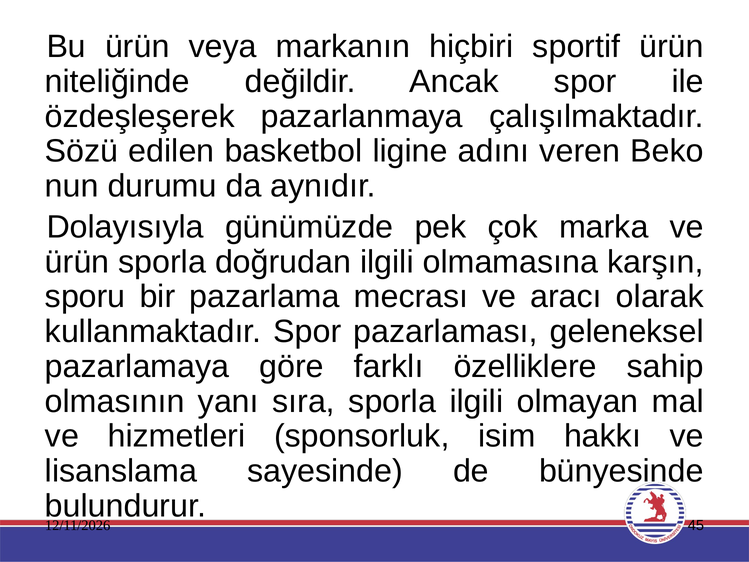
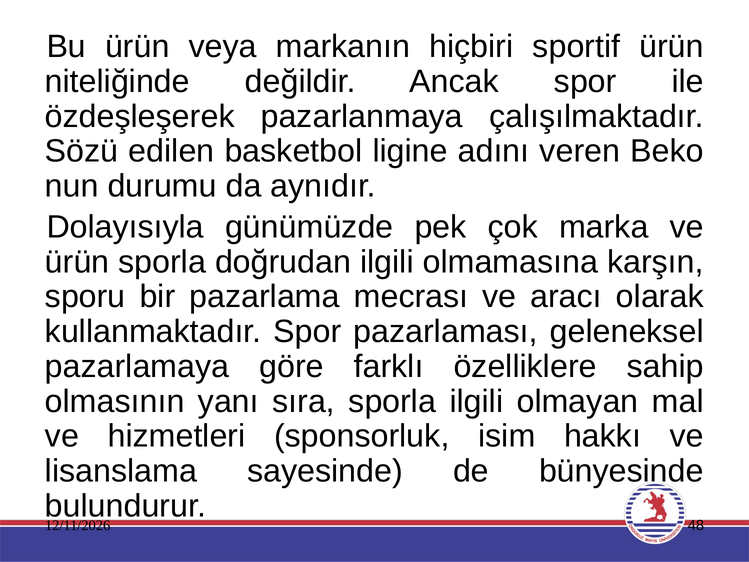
45: 45 -> 48
